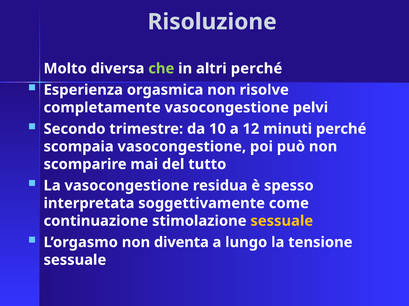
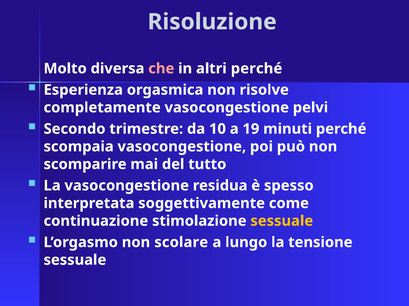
che colour: light green -> pink
12: 12 -> 19
diventa: diventa -> scolare
